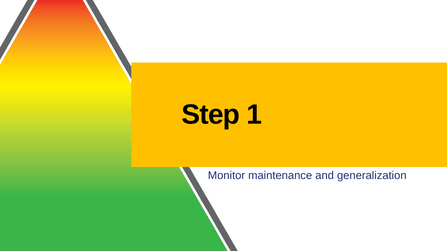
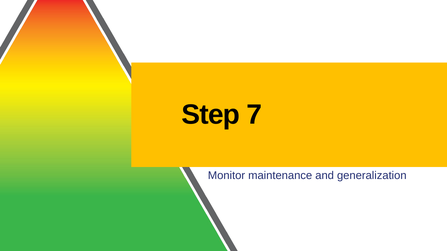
1: 1 -> 7
